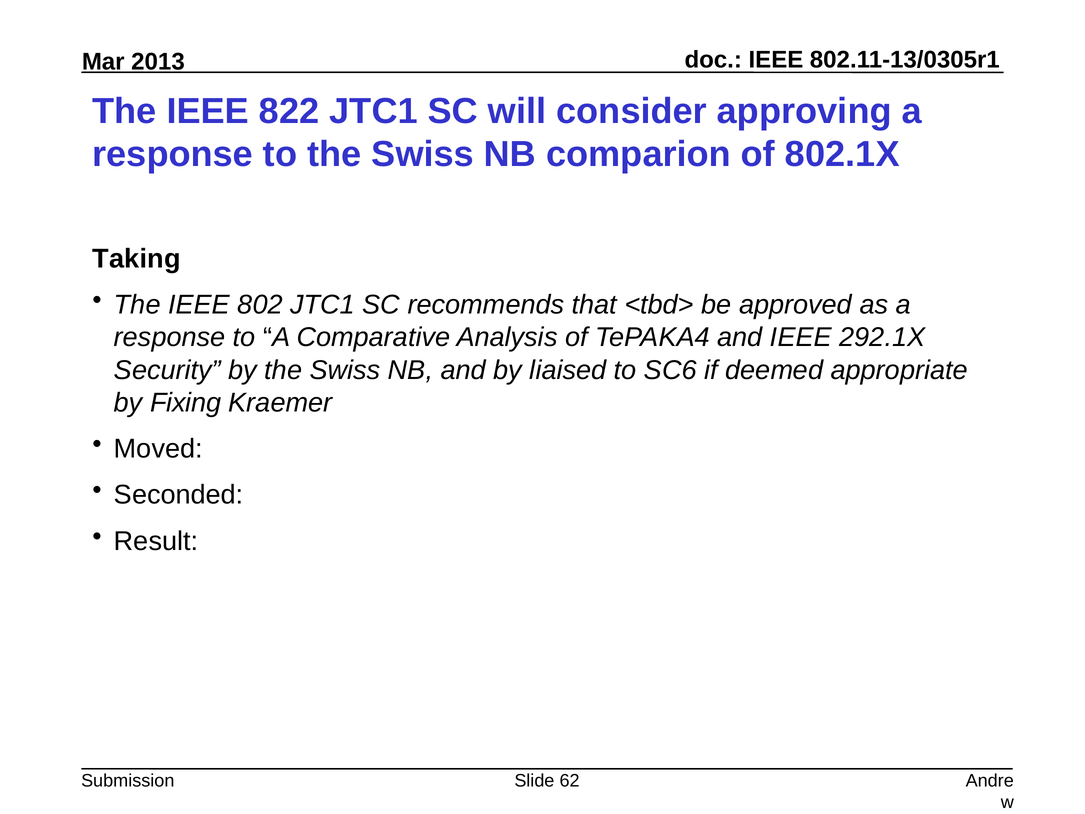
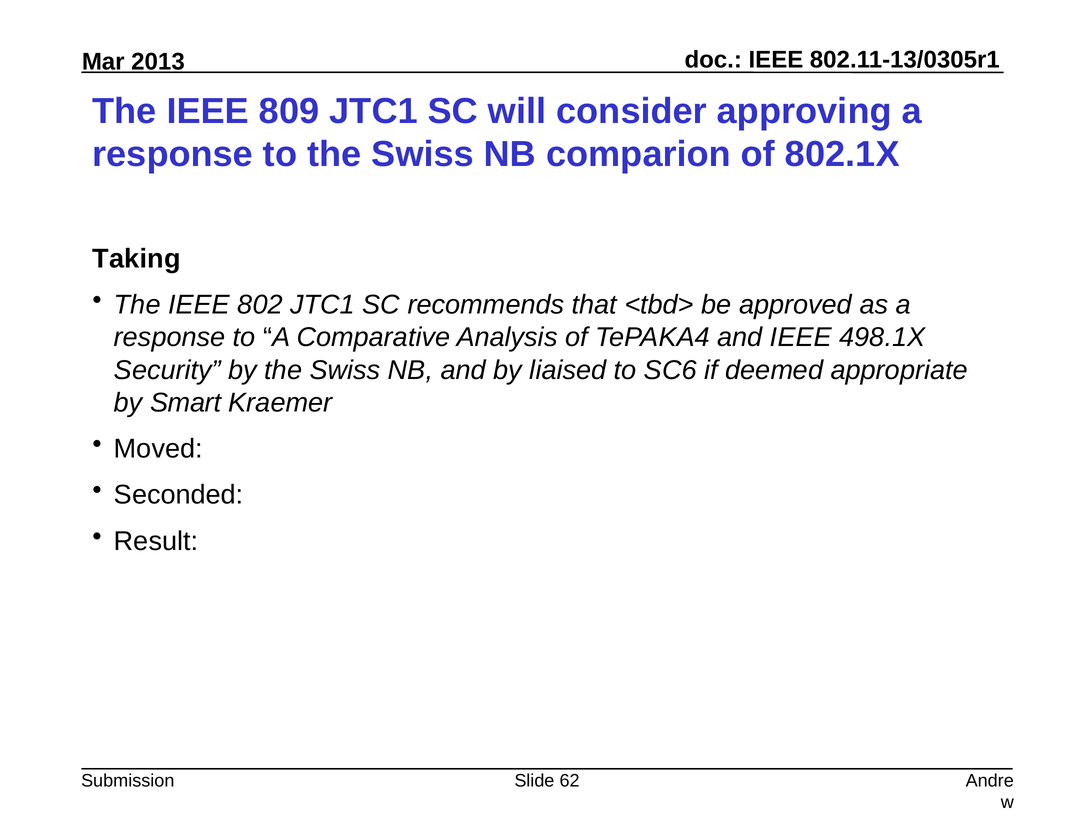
822: 822 -> 809
292.1X: 292.1X -> 498.1X
Fixing: Fixing -> Smart
